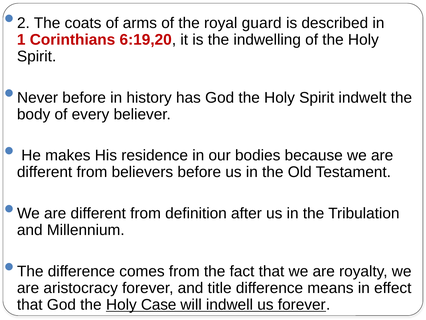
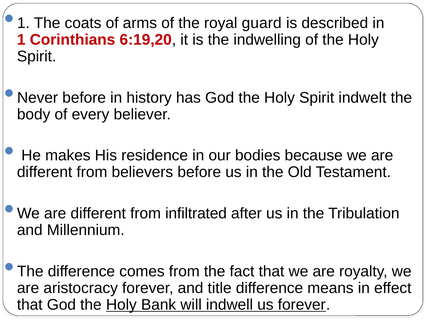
2 at (23, 23): 2 -> 1
definition: definition -> infiltrated
Case: Case -> Bank
